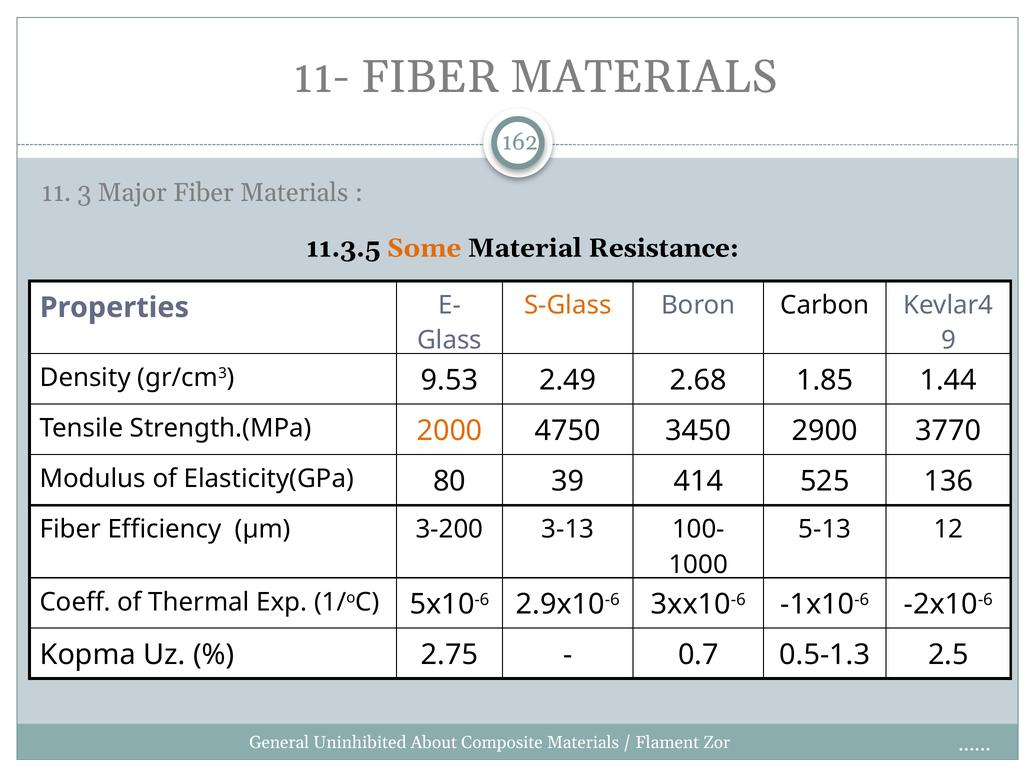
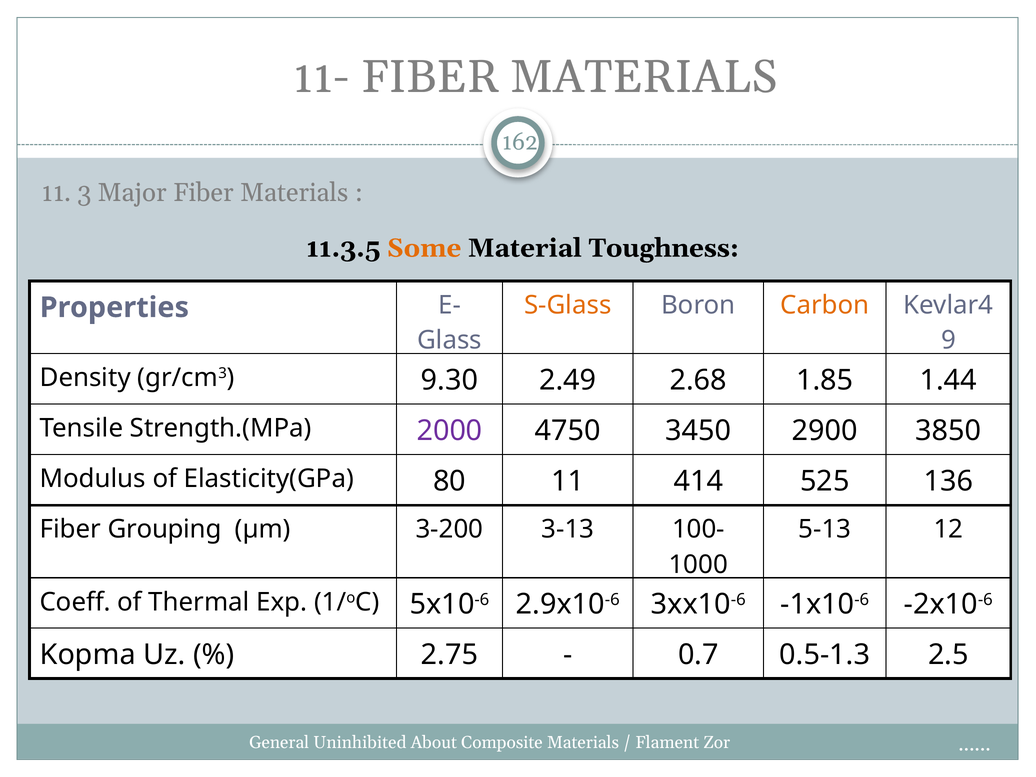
Resistance: Resistance -> Toughness
Carbon colour: black -> orange
9.53: 9.53 -> 9.30
2000 colour: orange -> purple
3770: 3770 -> 3850
80 39: 39 -> 11
Efficiency: Efficiency -> Grouping
